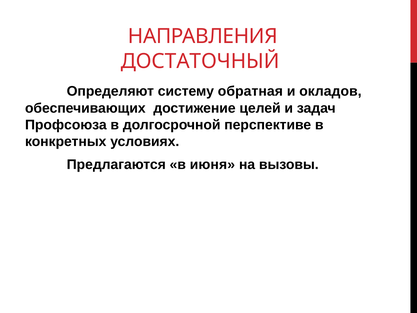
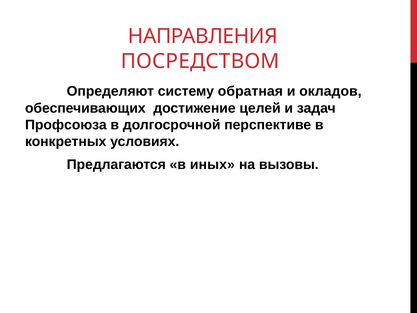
ДОСТАТОЧНЫЙ: ДОСТАТОЧНЫЙ -> ПОСРЕДСТВОМ
июня: июня -> иных
